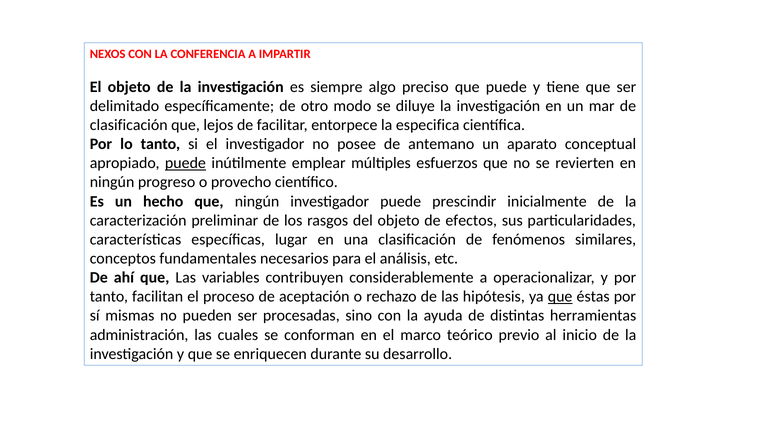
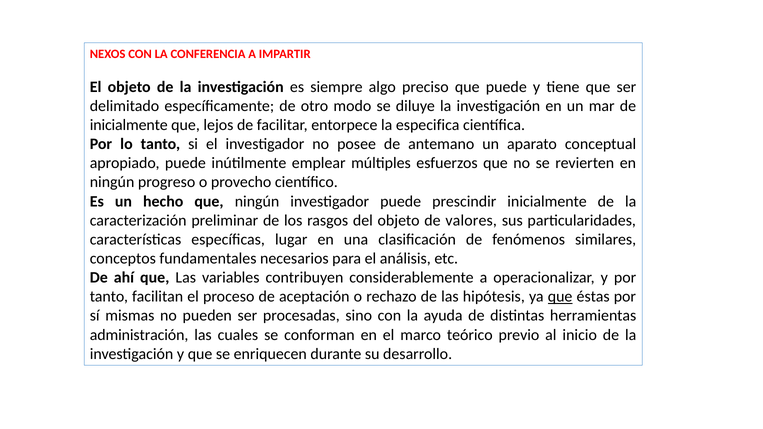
clasificación at (129, 125): clasificación -> inicialmente
puede at (185, 163) underline: present -> none
efectos: efectos -> valores
